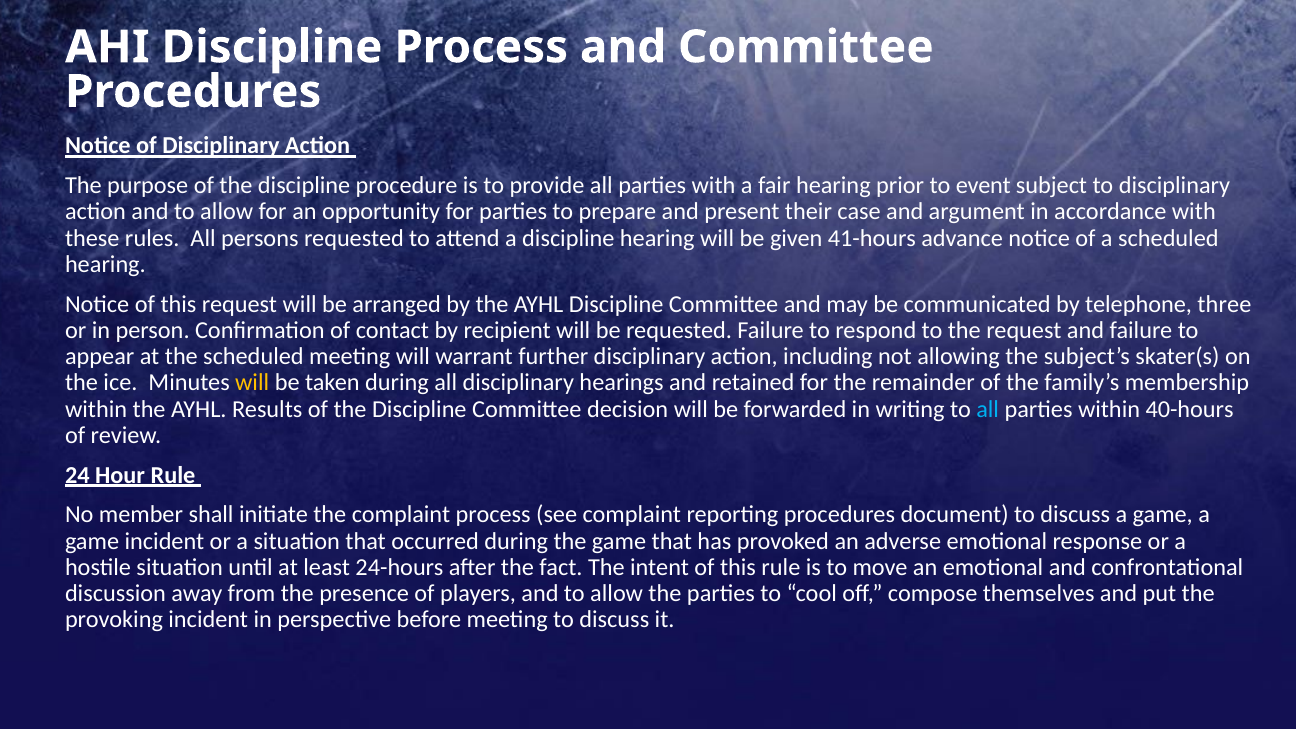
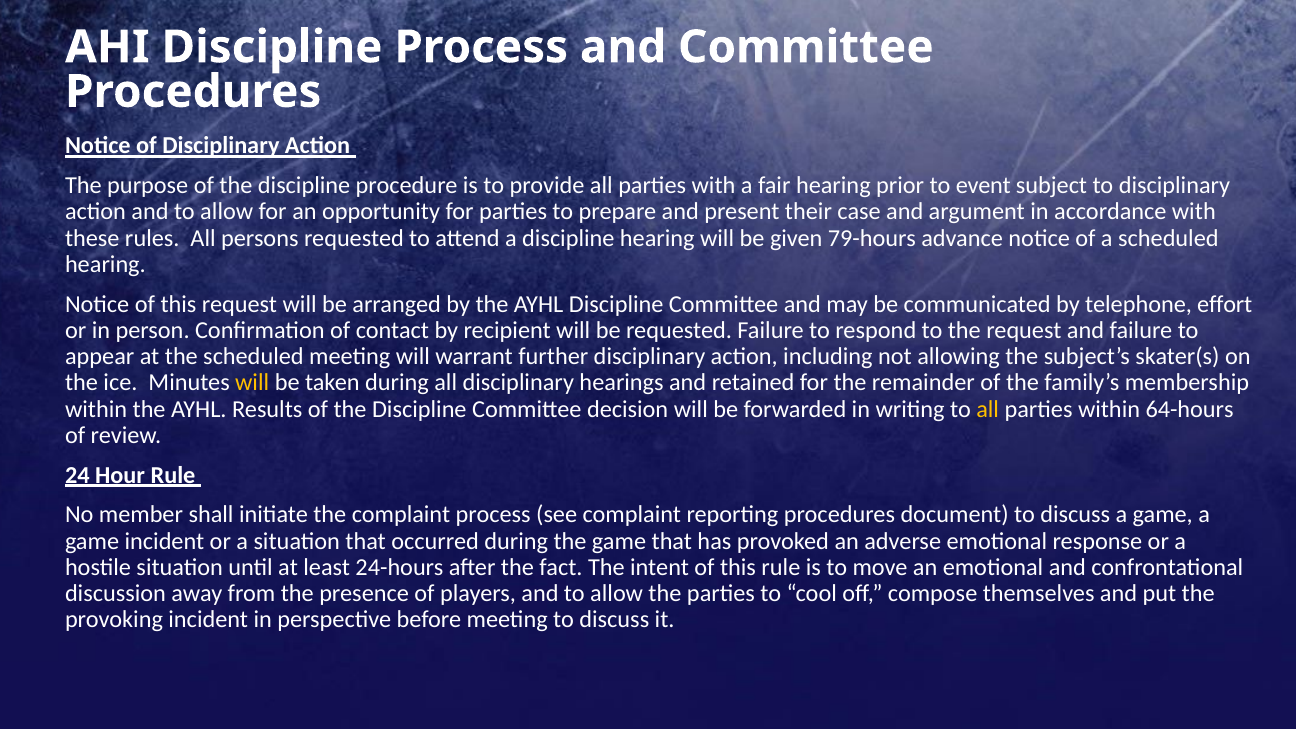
41-hours: 41-hours -> 79-hours
three: three -> effort
all at (988, 409) colour: light blue -> yellow
40-hours: 40-hours -> 64-hours
